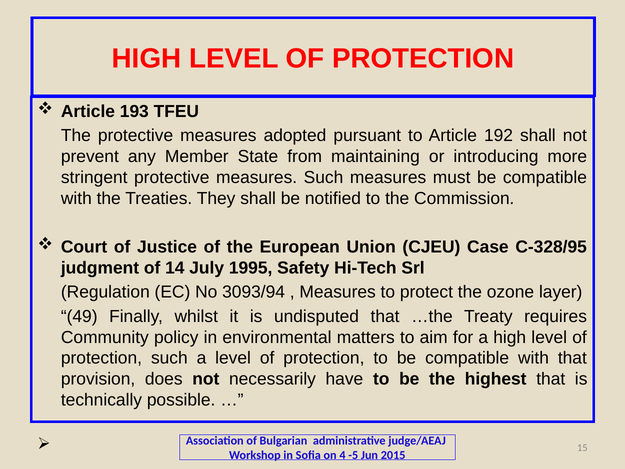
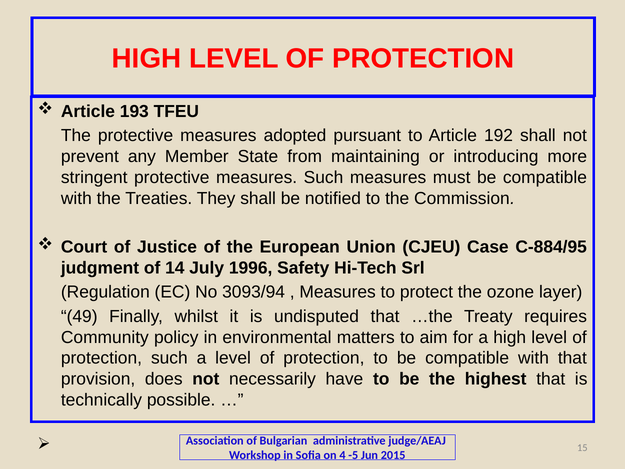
C-328/95: C-328/95 -> C-884/95
1995: 1995 -> 1996
